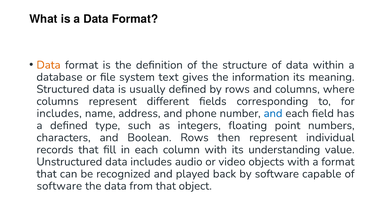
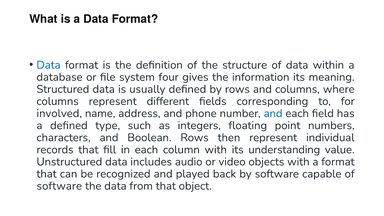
Data at (48, 65) colour: orange -> blue
text: text -> four
includes at (59, 113): includes -> involved
